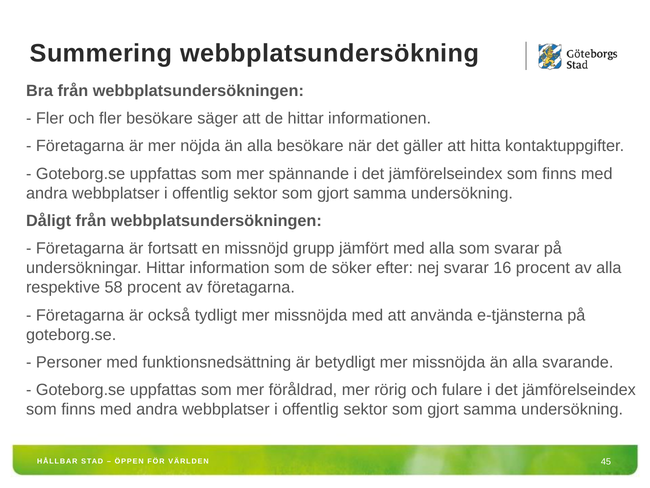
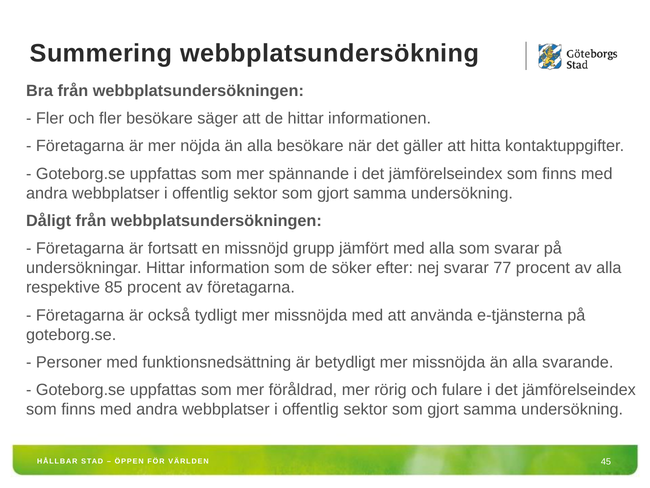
16: 16 -> 77
58: 58 -> 85
